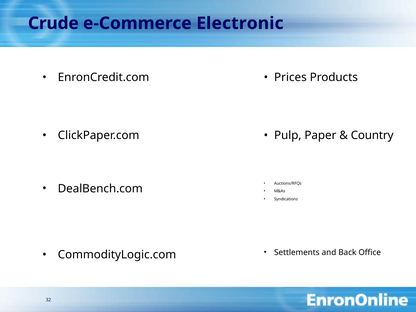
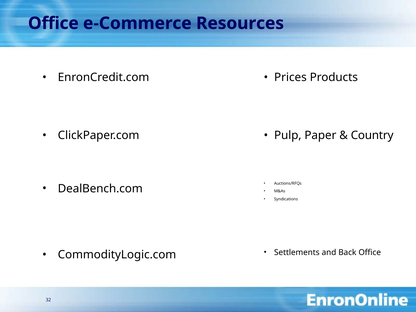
Crude at (53, 23): Crude -> Office
Electronic: Electronic -> Resources
